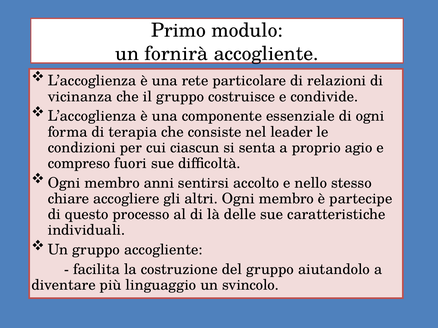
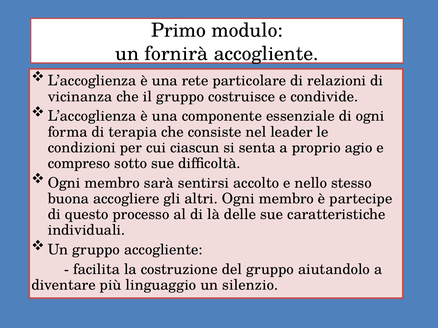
fuori: fuori -> sotto
anni: anni -> sarà
chiare: chiare -> buona
svincolo: svincolo -> silenzio
